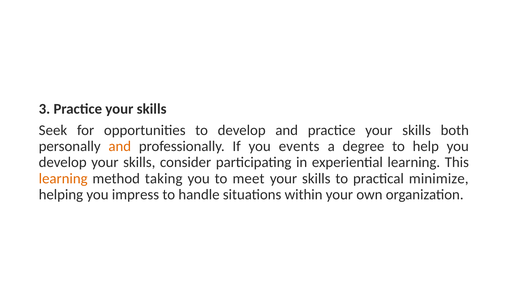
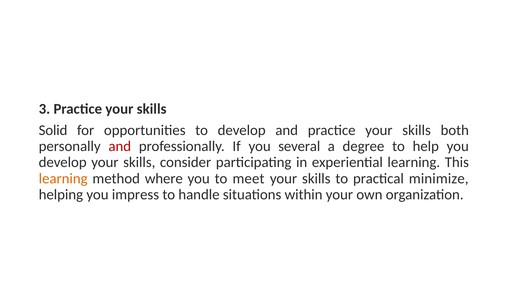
Seek: Seek -> Solid
and at (120, 146) colour: orange -> red
events: events -> several
taking: taking -> where
